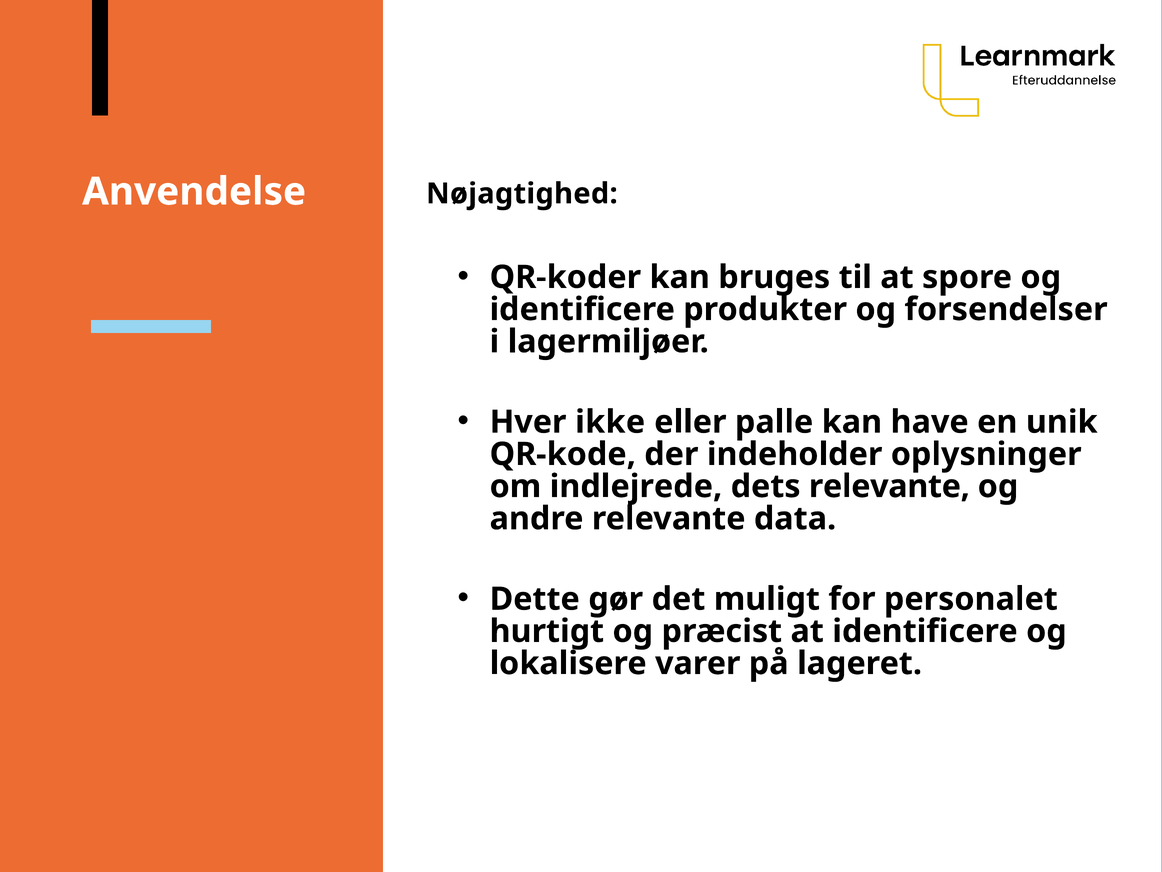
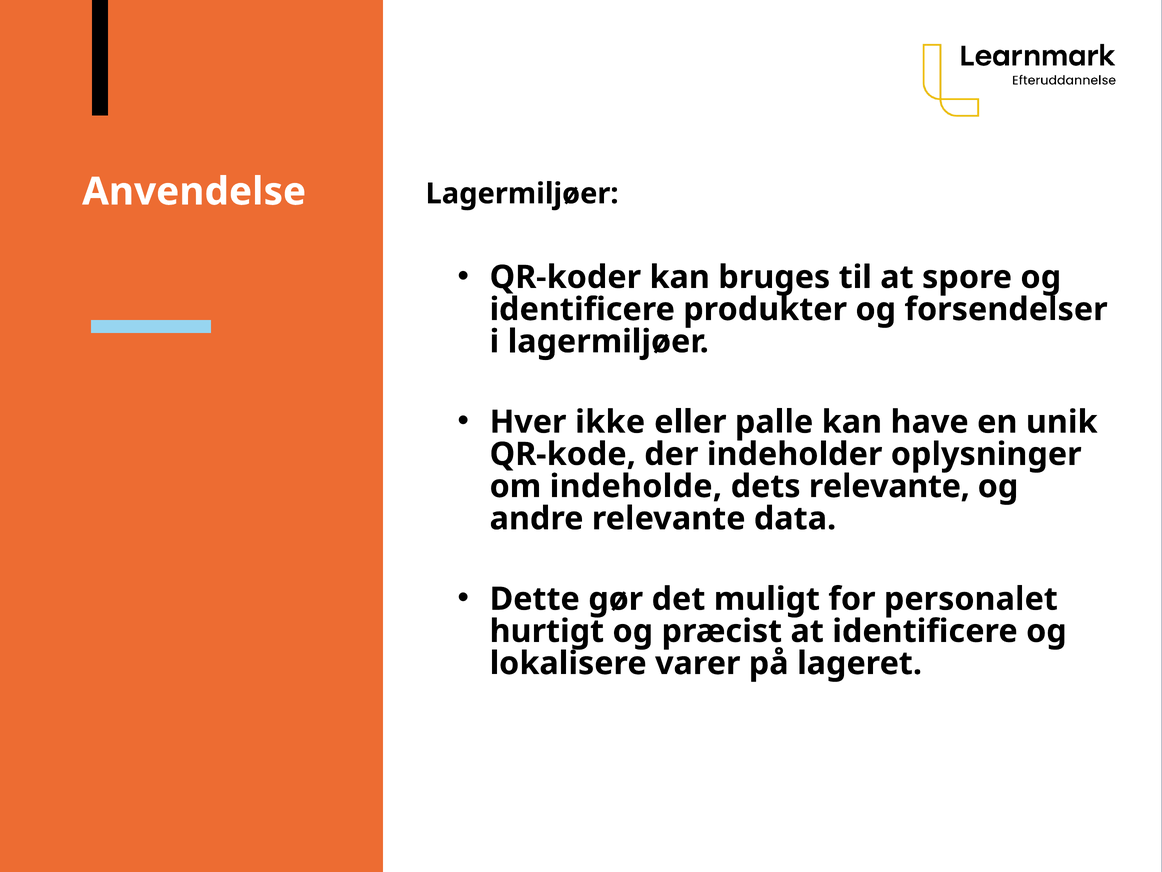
Nøjagtighed at (522, 194): Nøjagtighed -> Lagermiljøer
indlejrede: indlejrede -> indeholde
